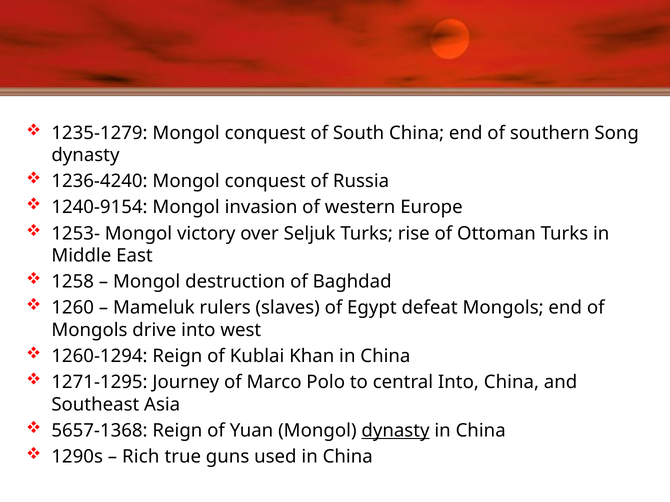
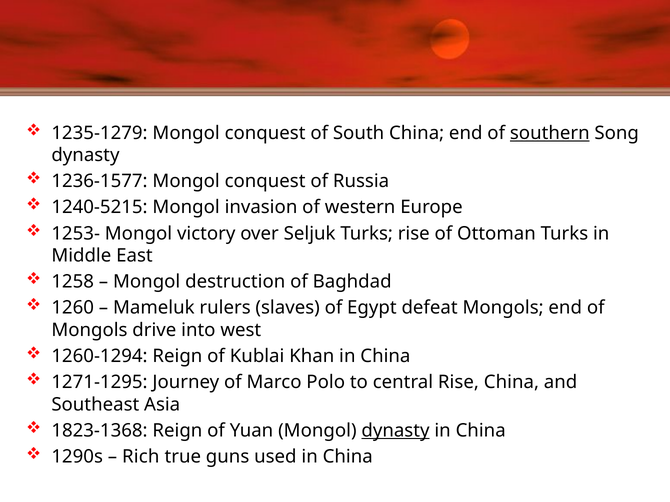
southern underline: none -> present
1236-4240: 1236-4240 -> 1236-1577
1240-9154: 1240-9154 -> 1240-5215
central Into: Into -> Rise
5657-1368: 5657-1368 -> 1823-1368
